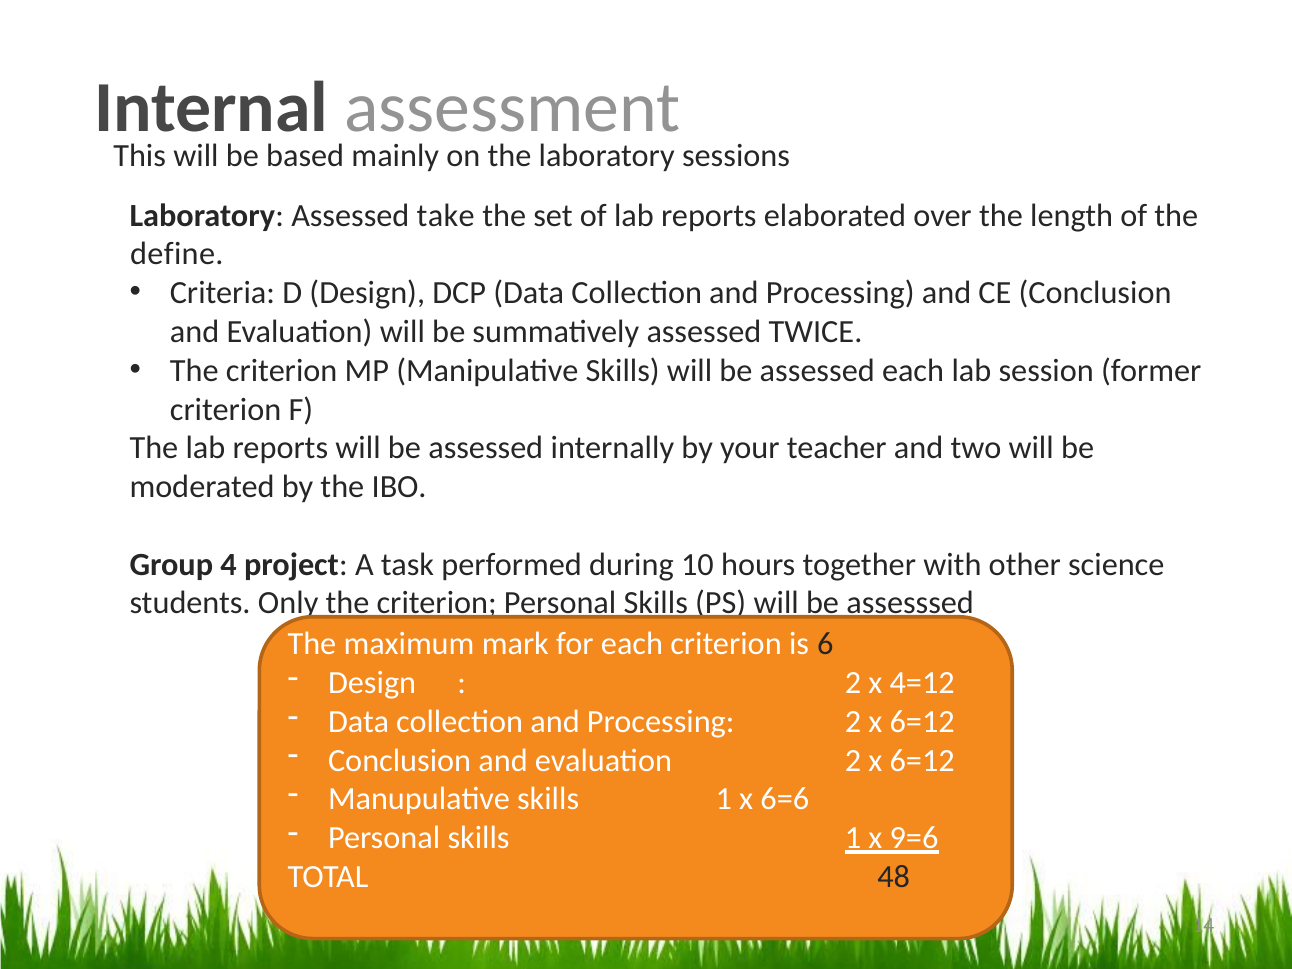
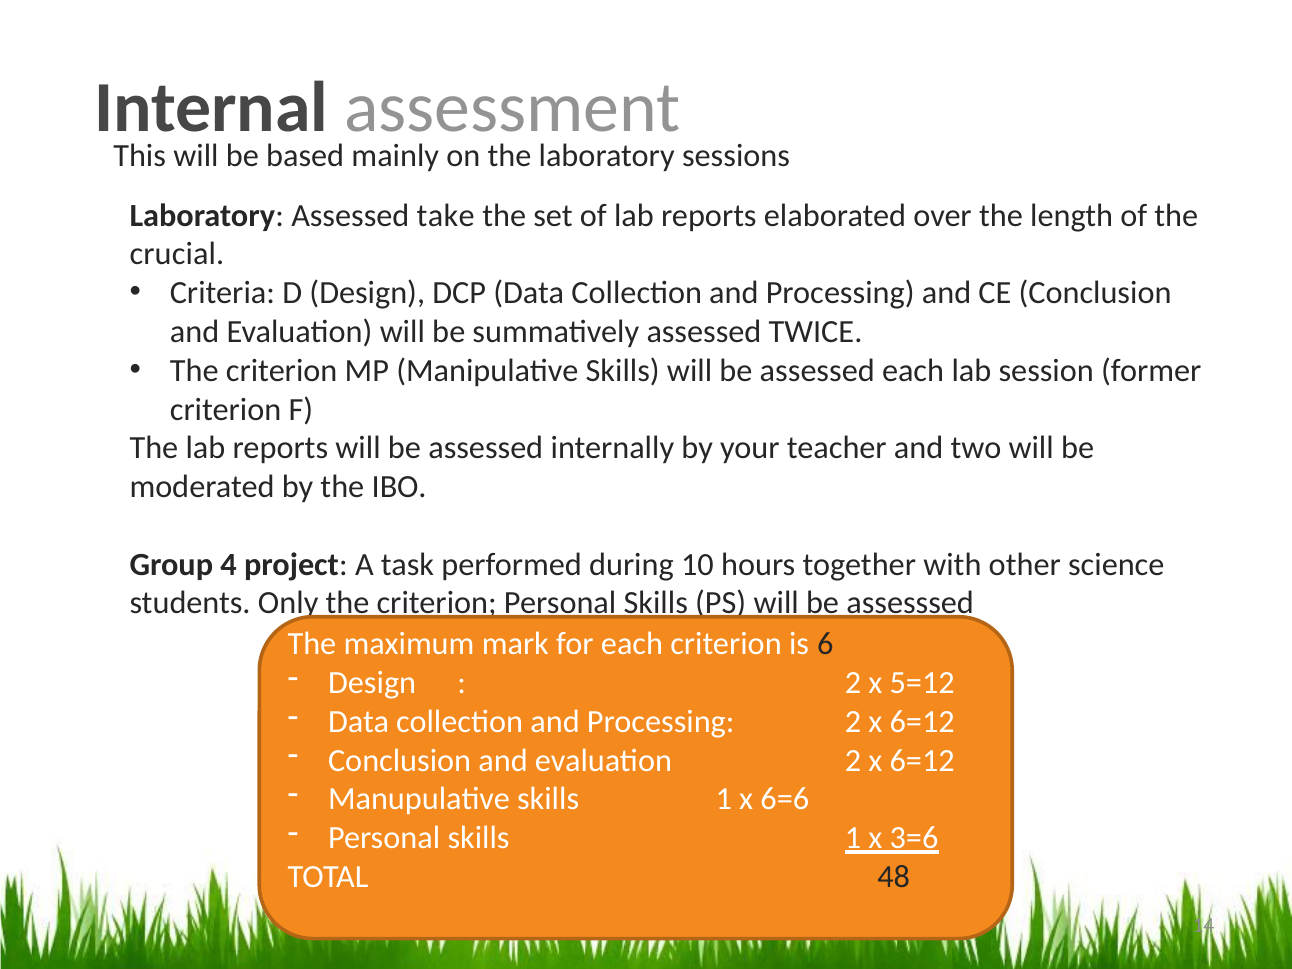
define: define -> crucial
4=12: 4=12 -> 5=12
9=6: 9=6 -> 3=6
